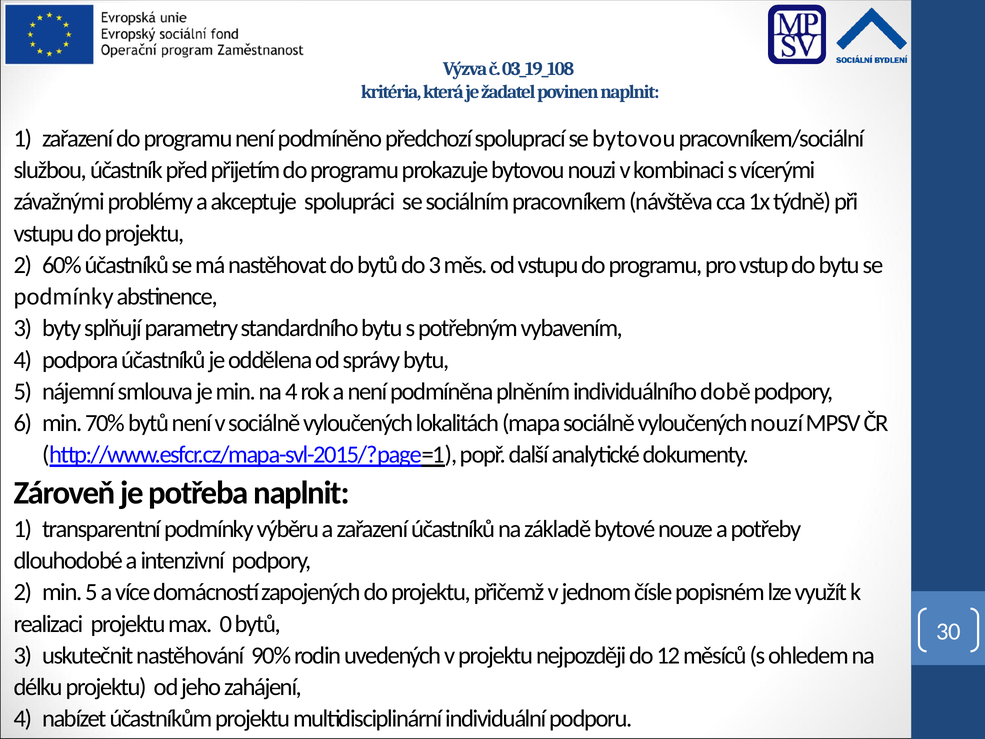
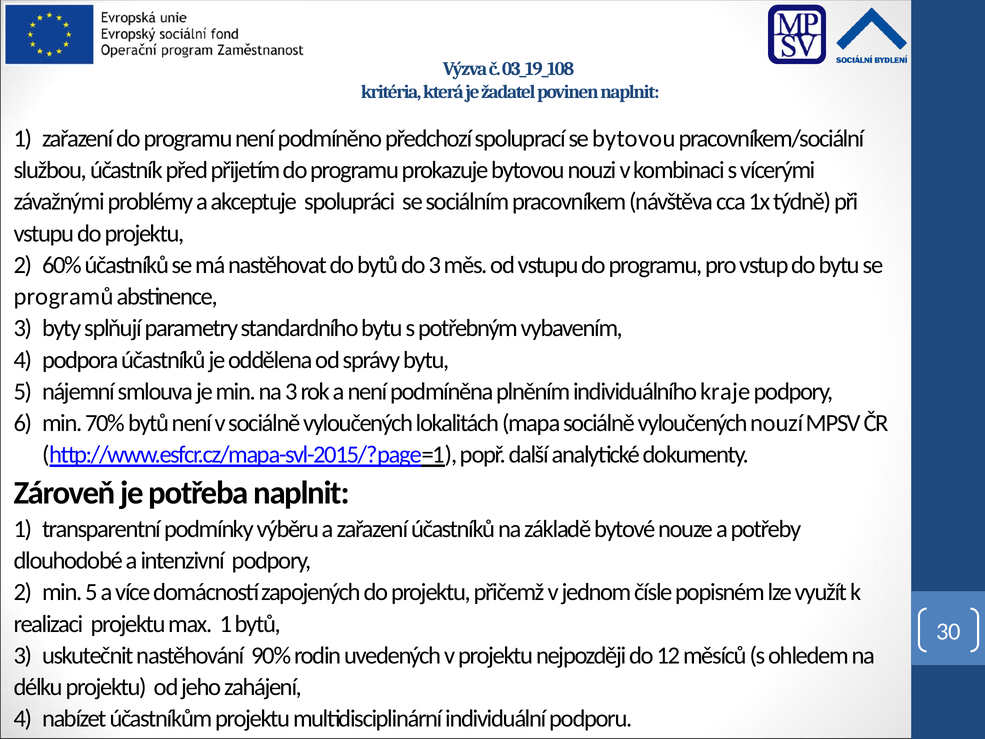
podmínky at (64, 297): podmínky -> programů
na 4: 4 -> 3
době: době -> kraje
max 0: 0 -> 1
